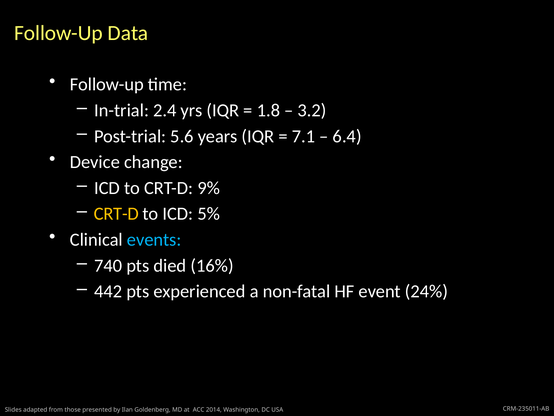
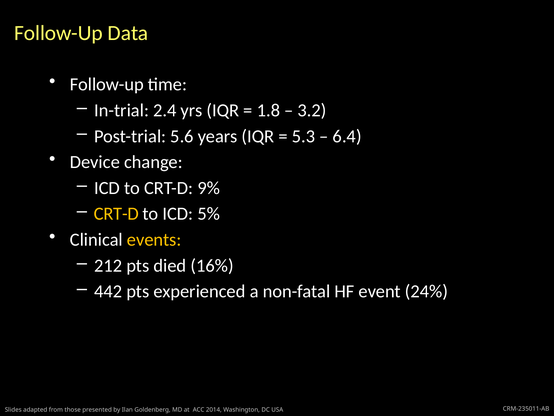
7.1: 7.1 -> 5.3
events colour: light blue -> yellow
740: 740 -> 212
